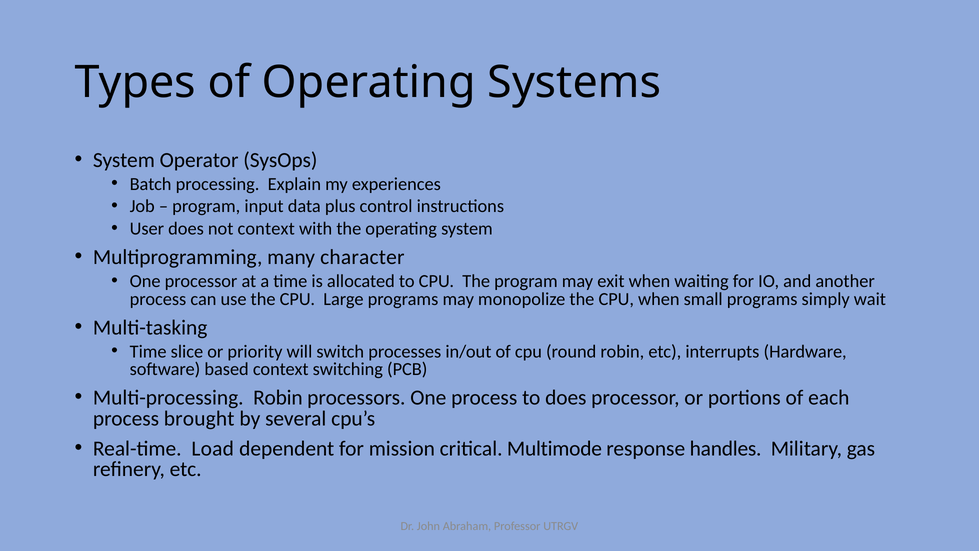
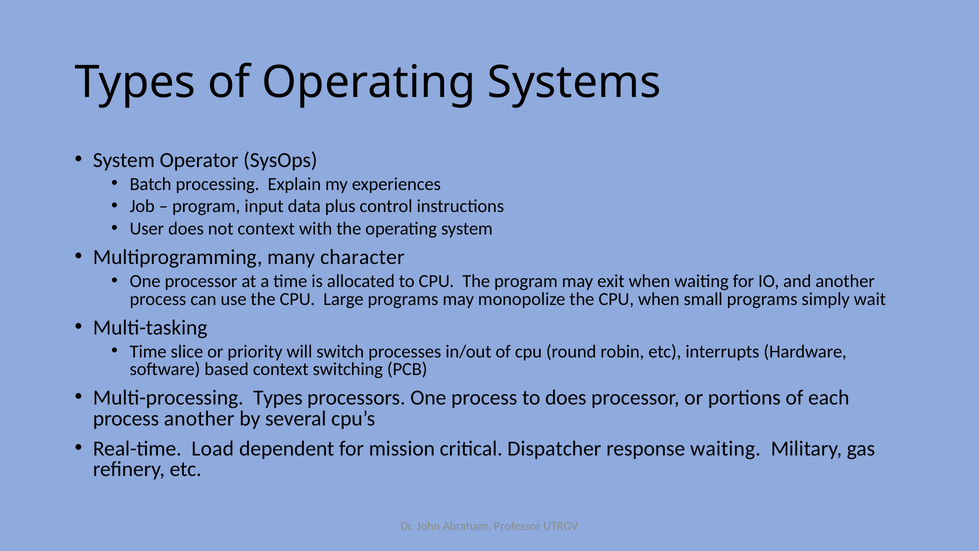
Multi-processing Robin: Robin -> Types
process brought: brought -> another
Multimode: Multimode -> Dispatcher
response handles: handles -> waiting
